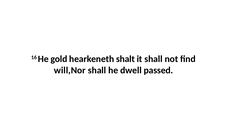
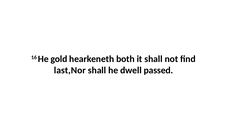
shalt: shalt -> both
will,Nor: will,Nor -> last,Nor
